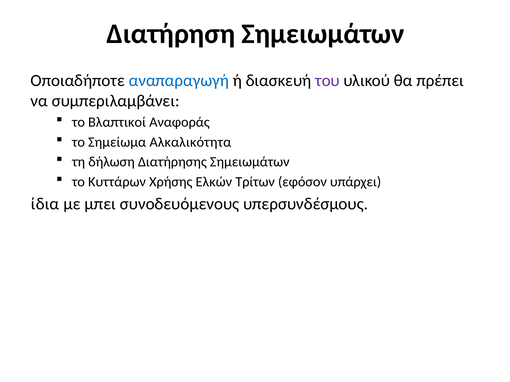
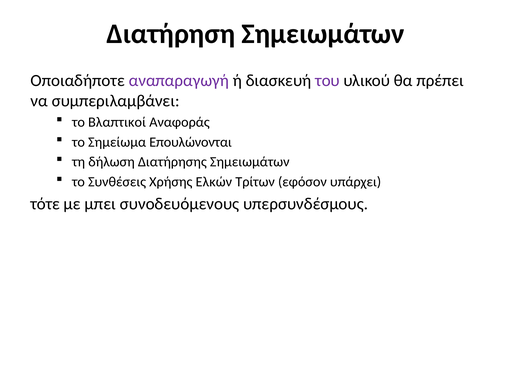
αναπαραγωγή colour: blue -> purple
Αλκαλικότητα: Αλκαλικότητα -> Επουλώνονται
Κυττάρων: Κυττάρων -> Συνθέσεις
ίδια: ίδια -> τότε
